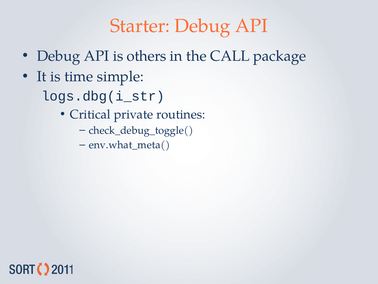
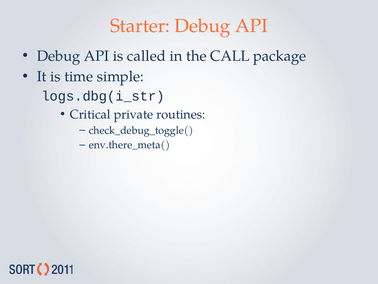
others: others -> called
env.what_meta(: env.what_meta( -> env.there_meta(
